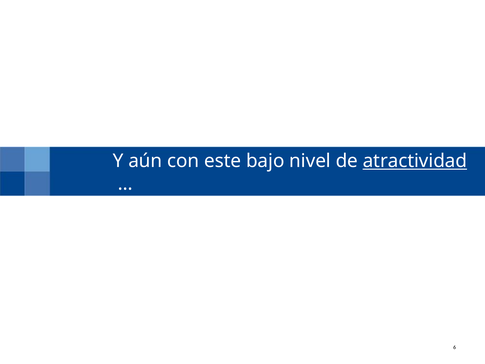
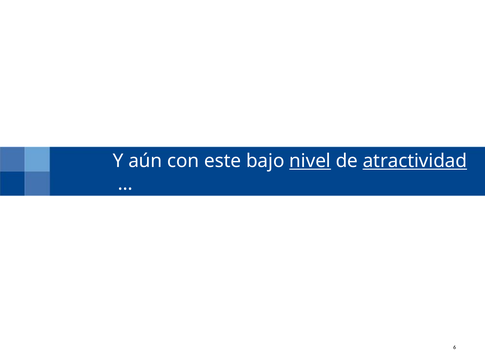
nivel underline: none -> present
